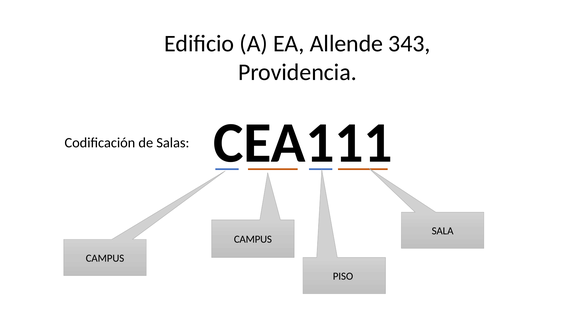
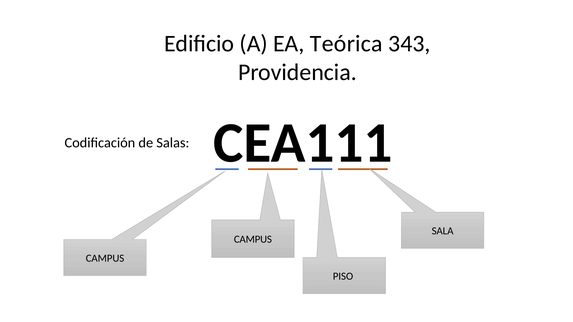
Allende: Allende -> Teórica
